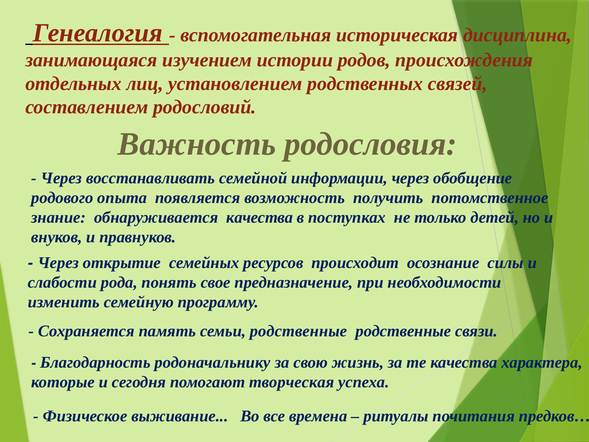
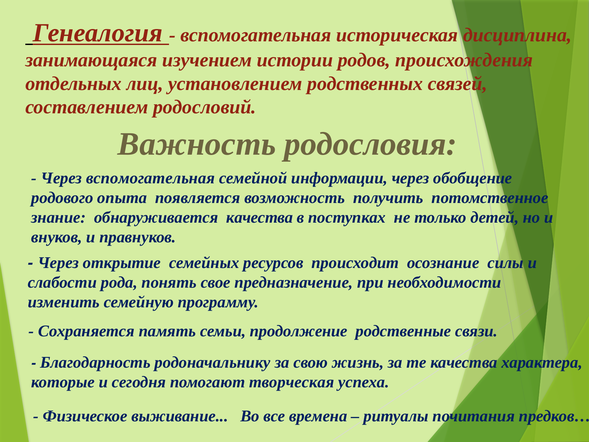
Через восстанавливать: восстанавливать -> вспомогательная
семьи родственные: родственные -> продолжение
